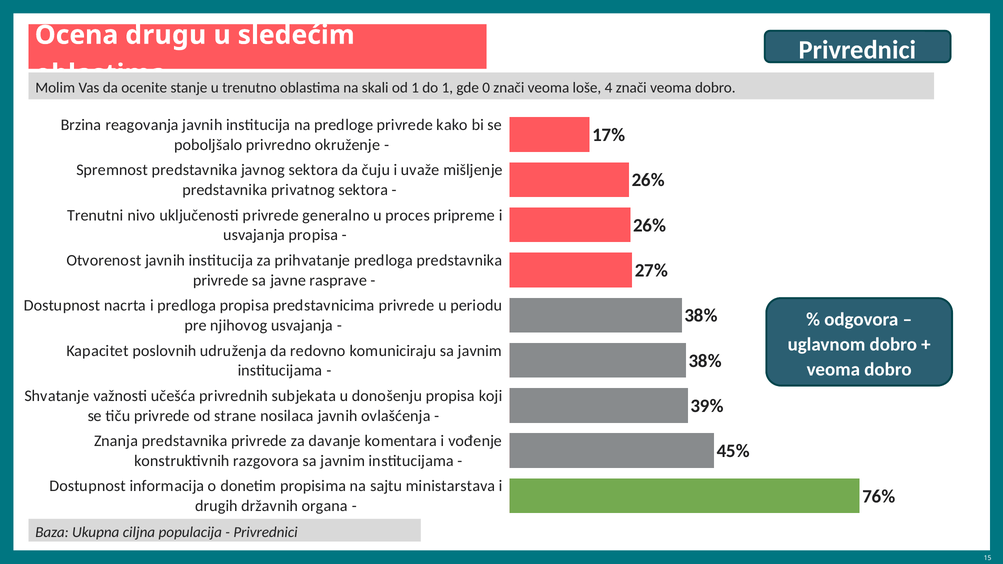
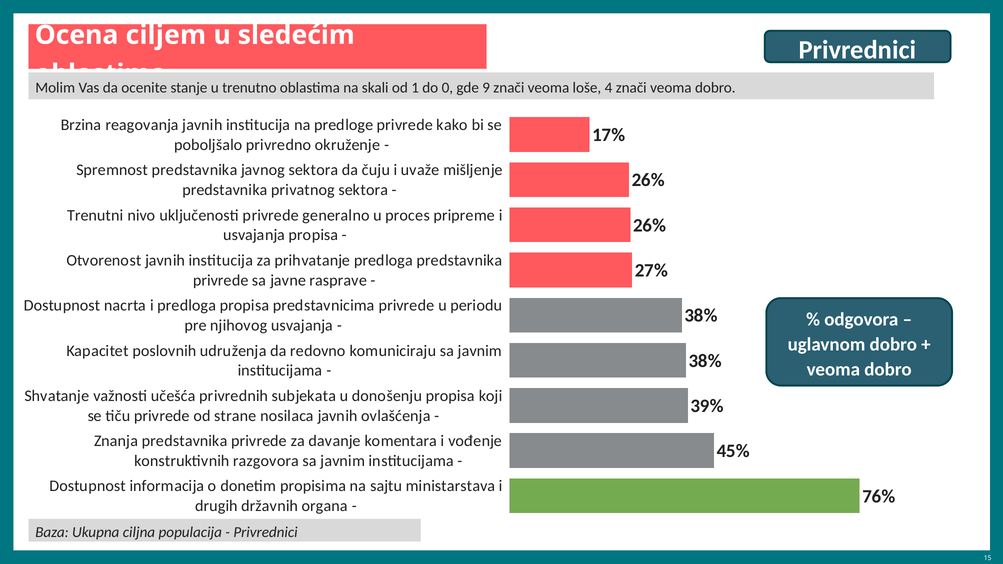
drugu: drugu -> ciljem
do 1: 1 -> 0
0: 0 -> 9
